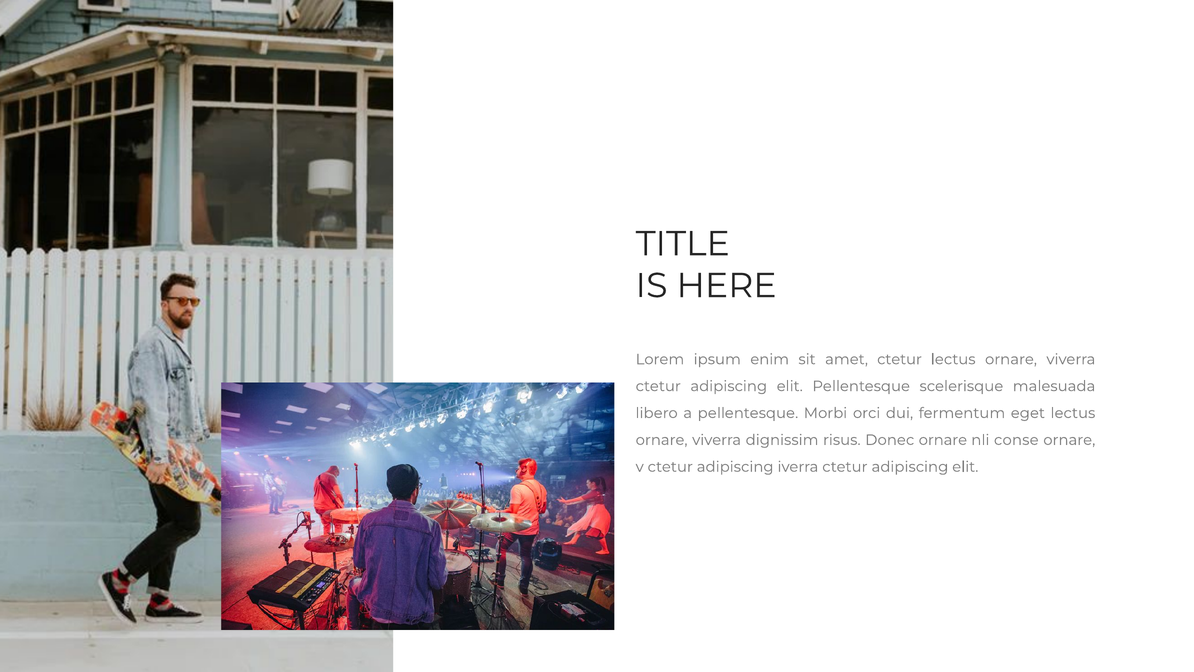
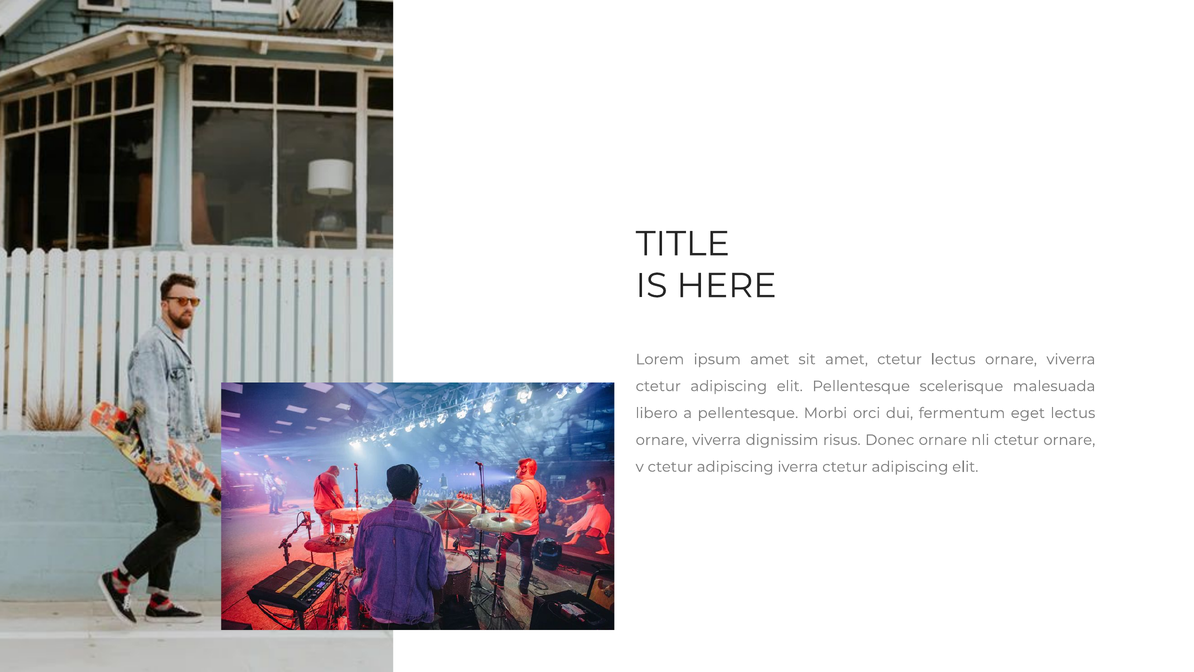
ipsum enim: enim -> amet
nli conse: conse -> ctetur
